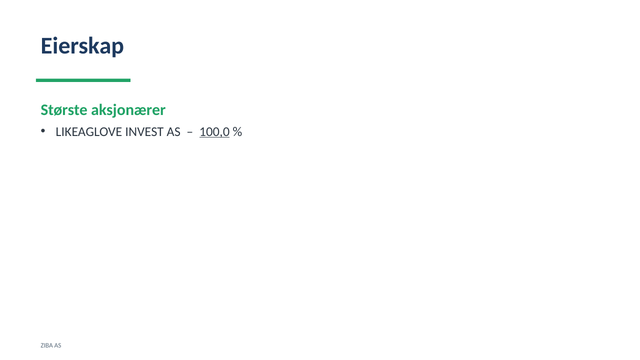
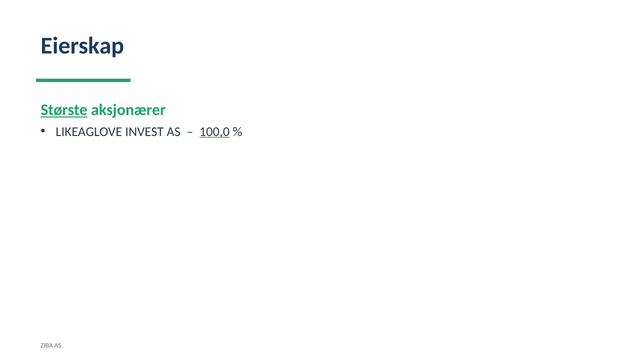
Største underline: none -> present
